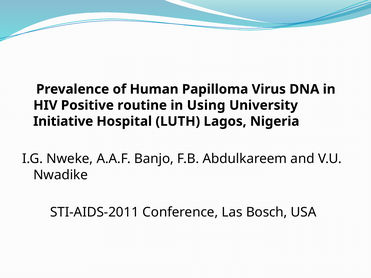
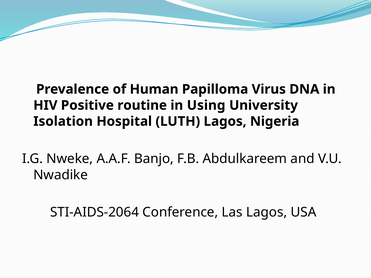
Initiative: Initiative -> Isolation
STI-AIDS-2011: STI-AIDS-2011 -> STI-AIDS-2064
Las Bosch: Bosch -> Lagos
